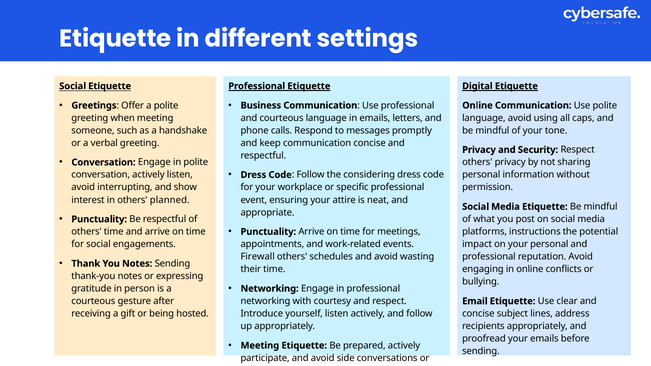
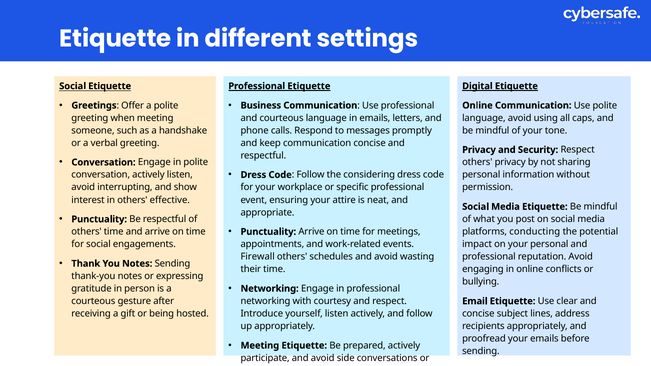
planned: planned -> effective
instructions: instructions -> conducting
